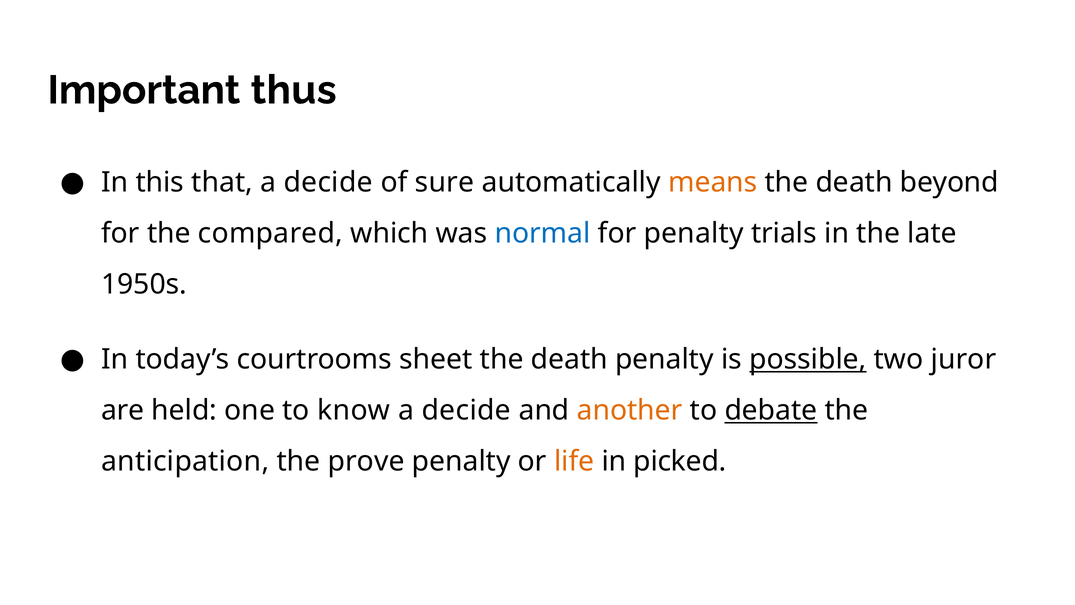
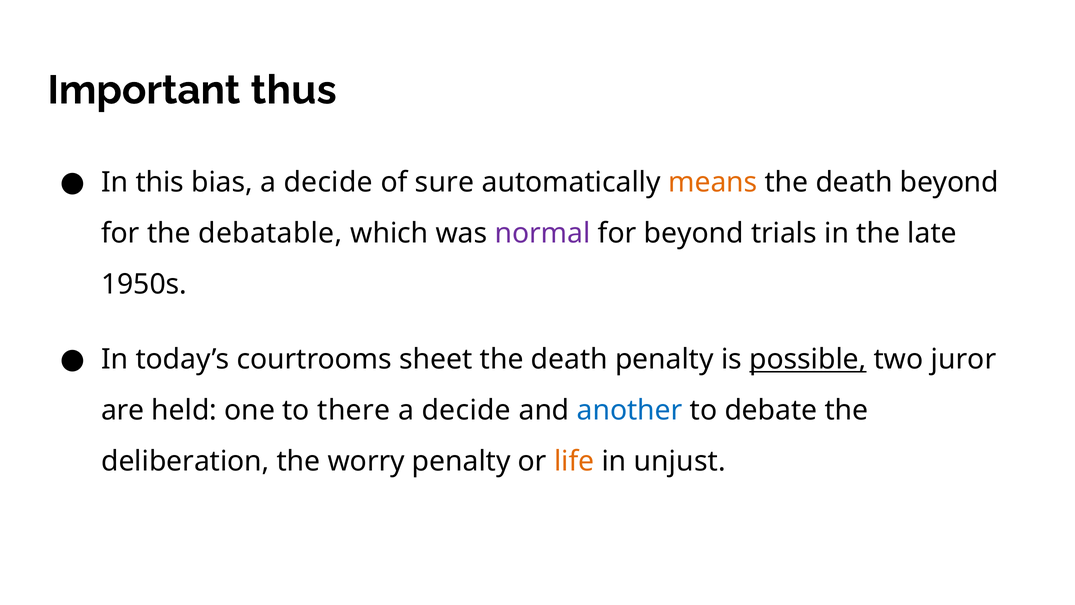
that: that -> bias
compared: compared -> debatable
normal colour: blue -> purple
for penalty: penalty -> beyond
know: know -> there
another colour: orange -> blue
debate underline: present -> none
anticipation: anticipation -> deliberation
prove: prove -> worry
picked: picked -> unjust
